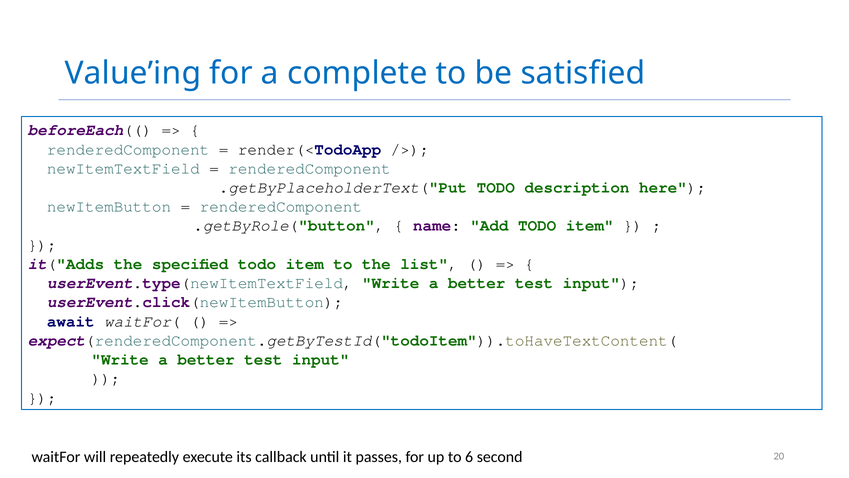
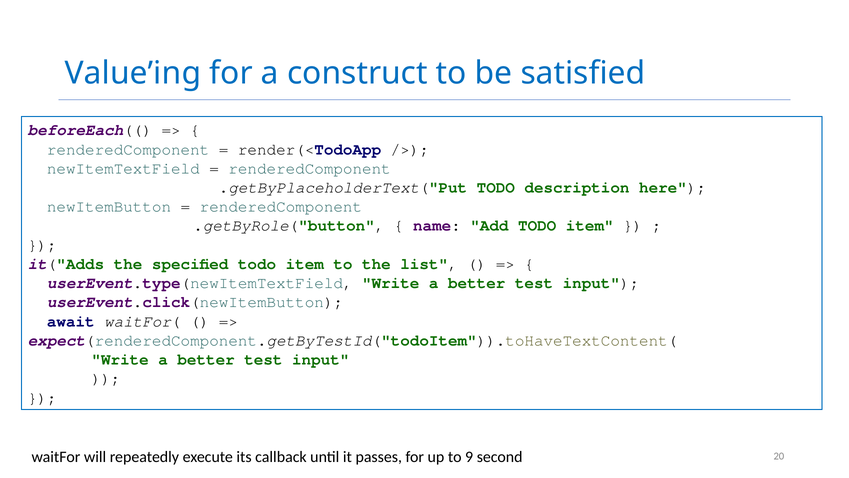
complete: complete -> construct
6: 6 -> 9
